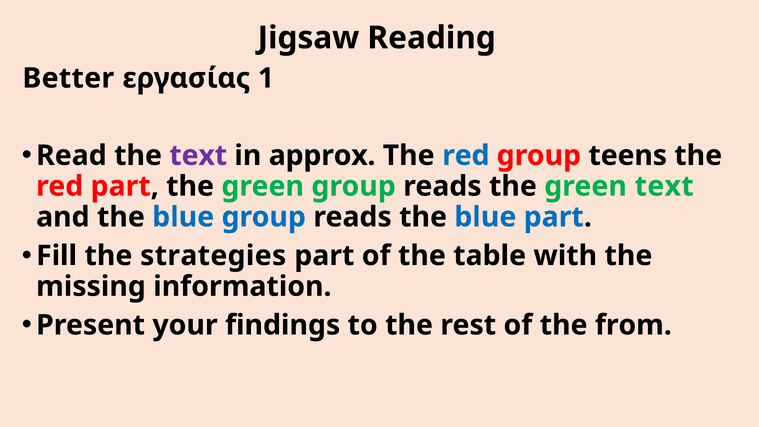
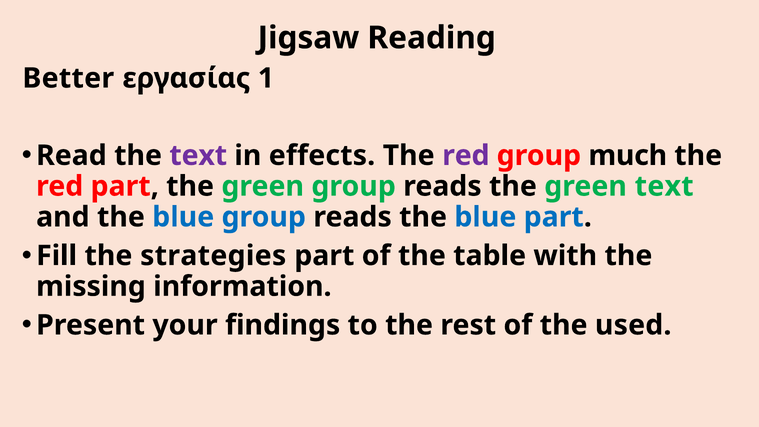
approx: approx -> effects
red at (466, 155) colour: blue -> purple
teens: teens -> much
from: from -> used
